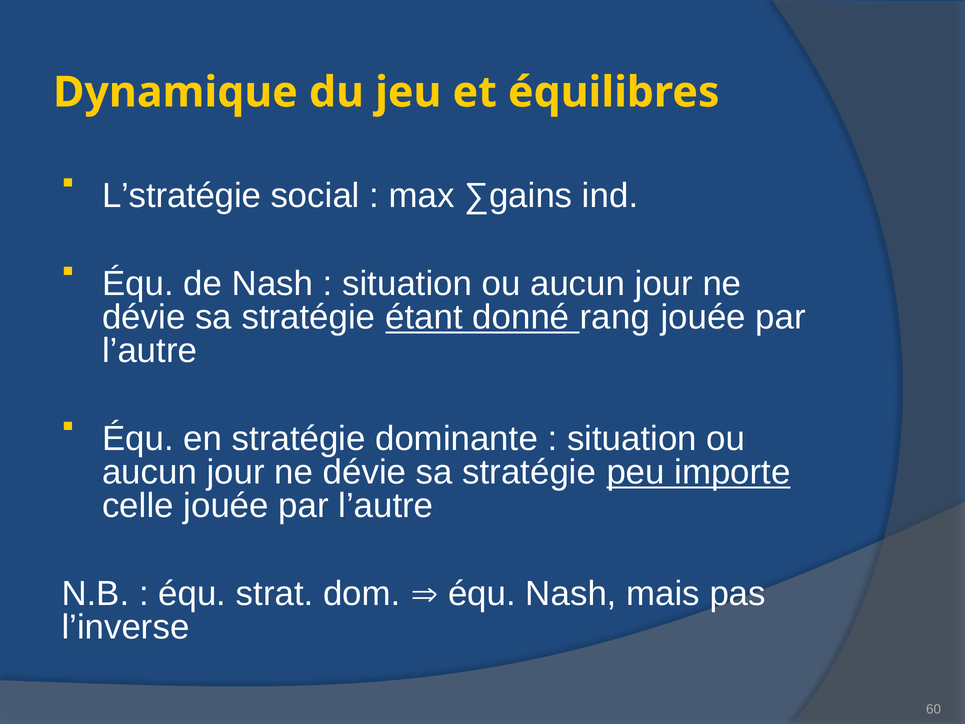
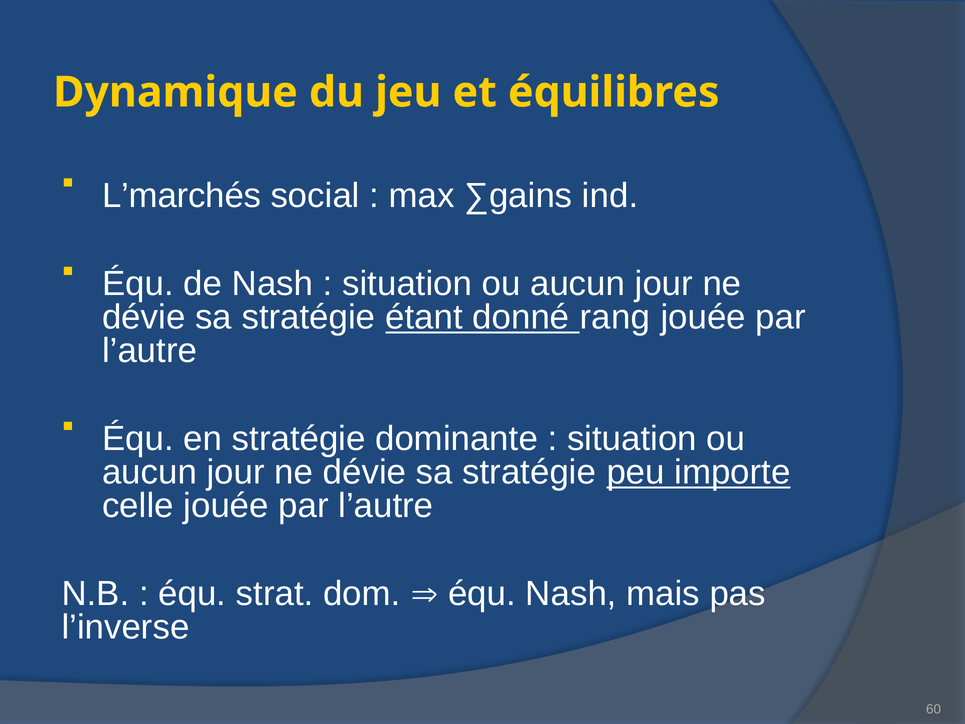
L’stratégie: L’stratégie -> L’marchés
